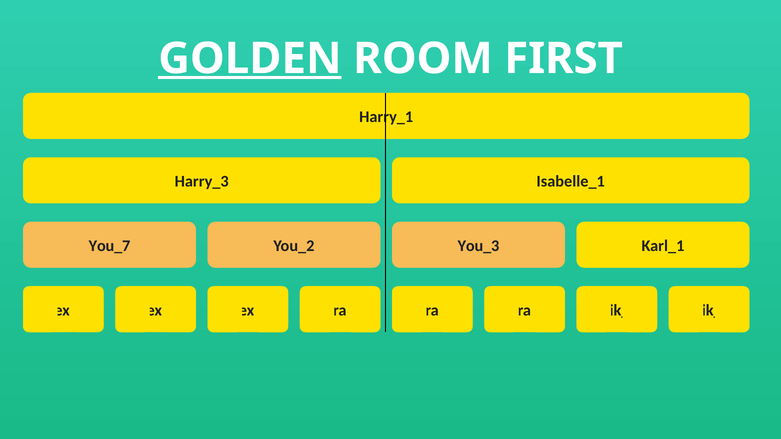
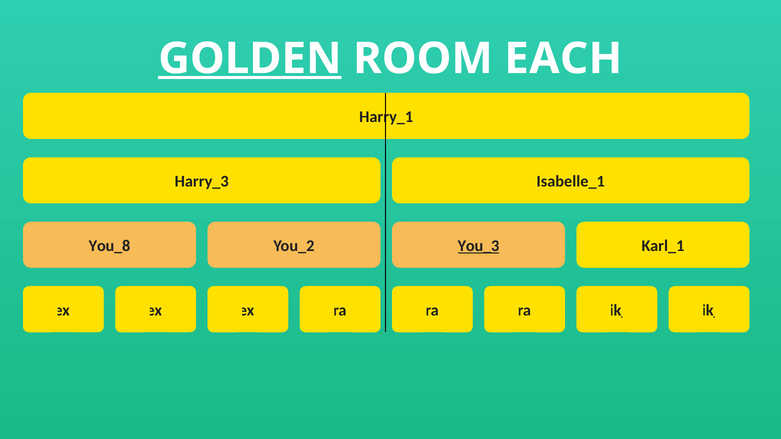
FIRST: FIRST -> EACH
You_7: You_7 -> You_8
You_3 underline: none -> present
